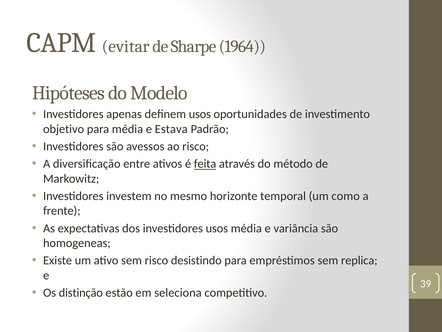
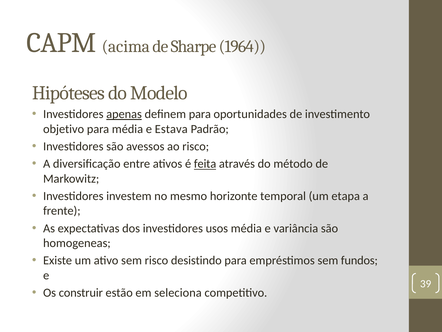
evitar: evitar -> acima
apenas underline: none -> present
definem usos: usos -> para
como: como -> etapa
replica: replica -> fundos
distinção: distinção -> construir
